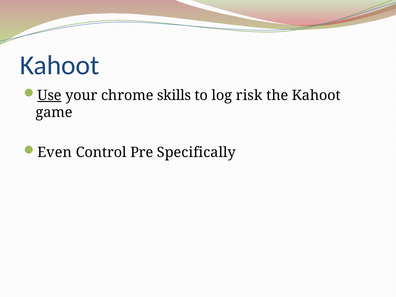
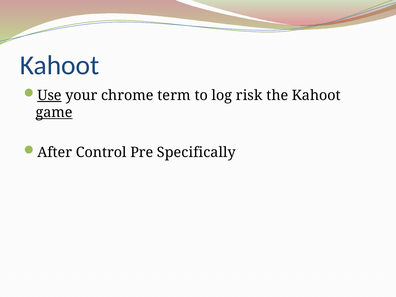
skills: skills -> term
game underline: none -> present
Even: Even -> After
